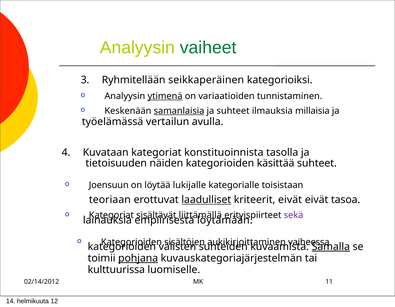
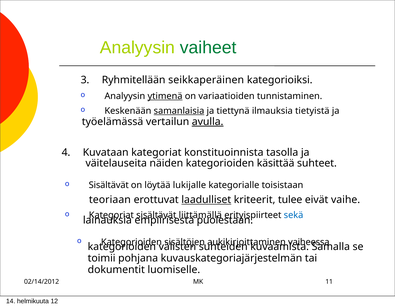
ja suhteet: suhteet -> tiettynä
millaisia: millaisia -> tietyistä
avulla underline: none -> present
tietoisuuden: tietoisuuden -> väitelauseita
o Joensuun: Joensuun -> Sisältävät
kriteerit eivät: eivät -> tulee
tasoa: tasoa -> vaihe
sekä colour: purple -> blue
löytämään: löytämään -> puolestaan
Samalla underline: present -> none
pohjana underline: present -> none
kulttuurissa: kulttuurissa -> dokumentit
